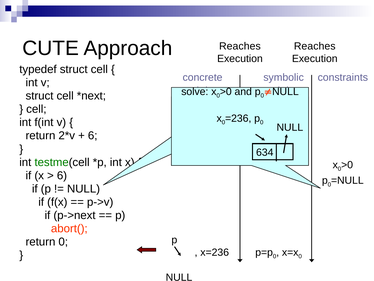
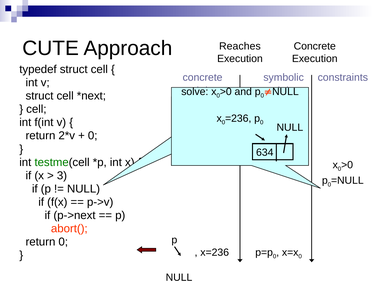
Reaches at (315, 46): Reaches -> Concrete
6 at (93, 135): 6 -> 0
6 at (62, 175): 6 -> 3
